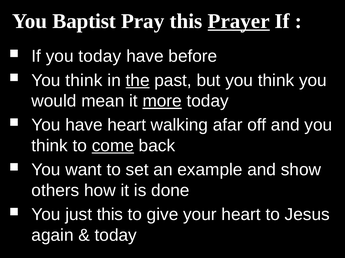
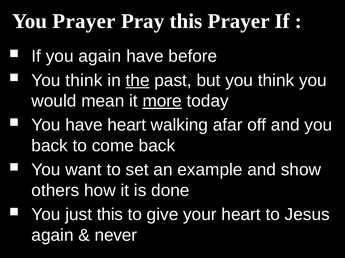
You Baptist: Baptist -> Prayer
Prayer at (239, 21) underline: present -> none
you today: today -> again
think at (50, 146): think -> back
come underline: present -> none
today at (116, 236): today -> never
